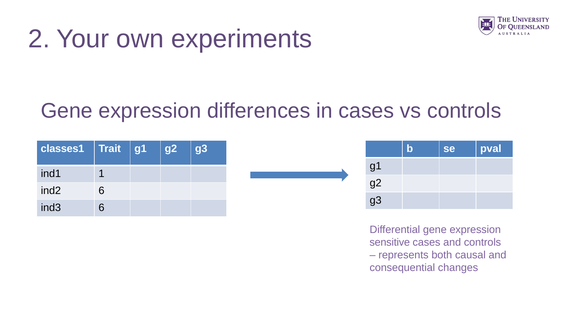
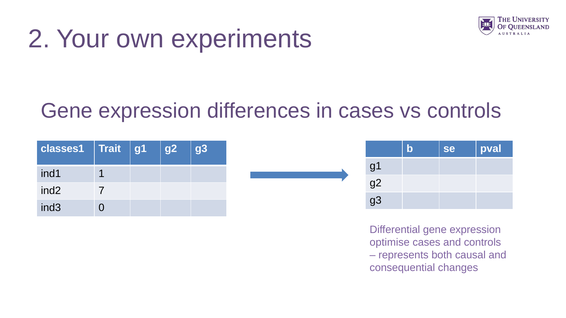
ind2 6: 6 -> 7
ind3 6: 6 -> 0
sensitive: sensitive -> optimise
